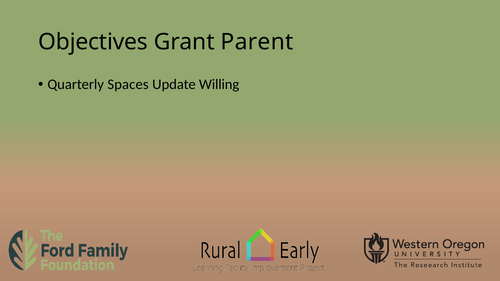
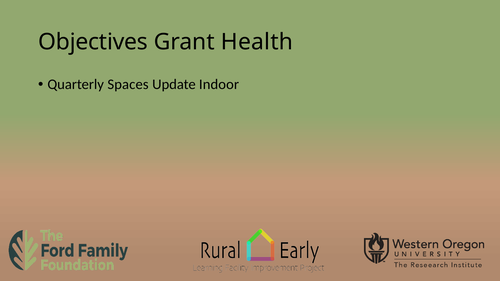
Parent: Parent -> Health
Willing: Willing -> Indoor
